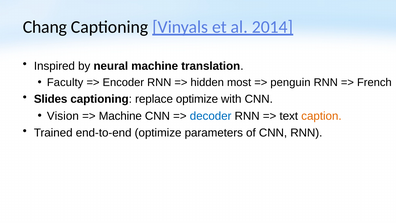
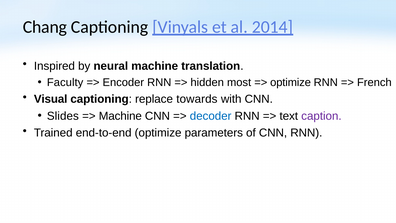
penguin at (290, 82): penguin -> optimize
Slides: Slides -> Visual
replace optimize: optimize -> towards
Vision: Vision -> Slides
caption colour: orange -> purple
